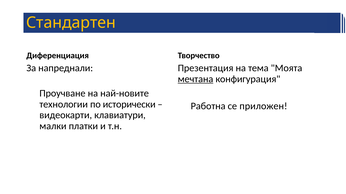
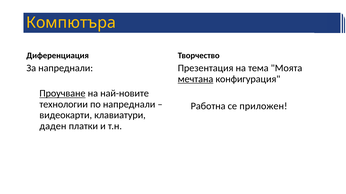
Стандартен: Стандартен -> Компютъра
Проучване underline: none -> present
по исторически: исторически -> напреднали
малки: малки -> даден
